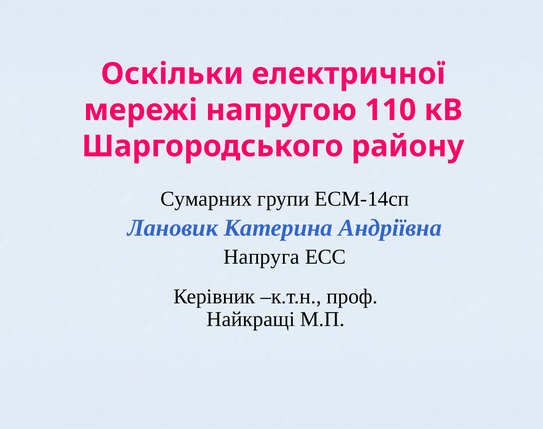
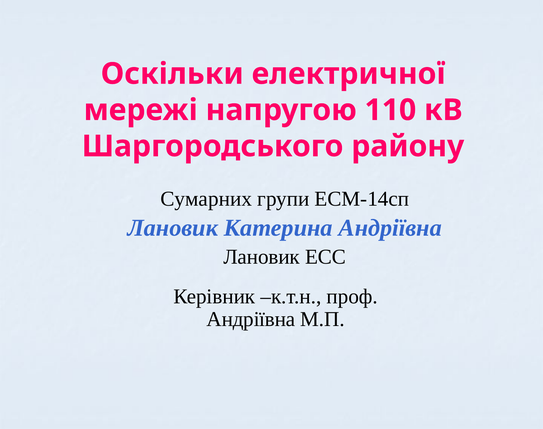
Напруга at (261, 257): Напруга -> Лановик
Найкращі at (251, 319): Найкращі -> Андріївна
